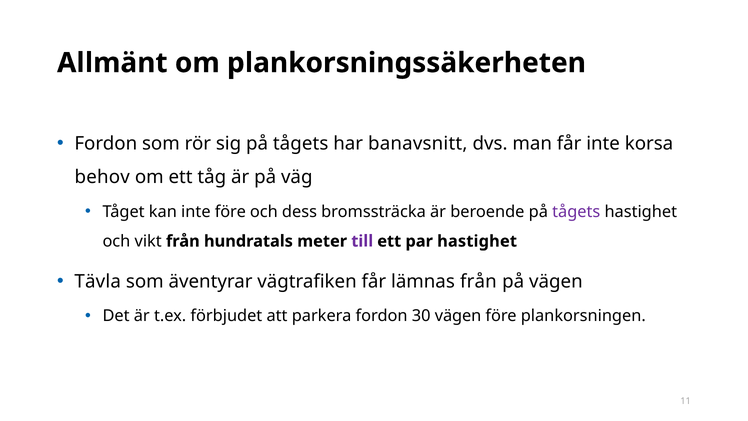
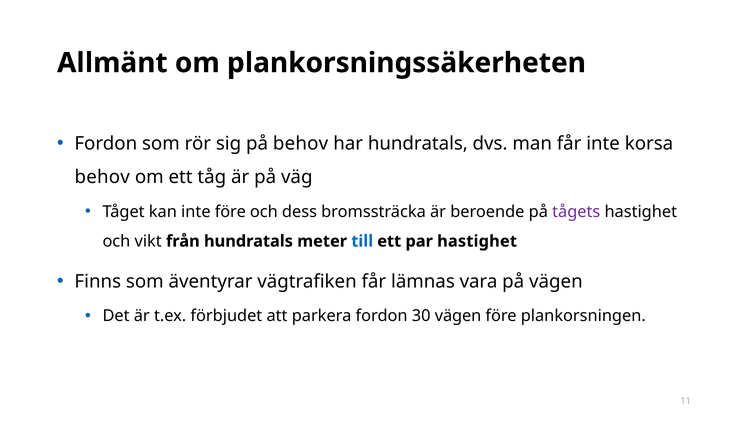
sig på tågets: tågets -> behov
har banavsnitt: banavsnitt -> hundratals
till colour: purple -> blue
Tävla: Tävla -> Finns
lämnas från: från -> vara
